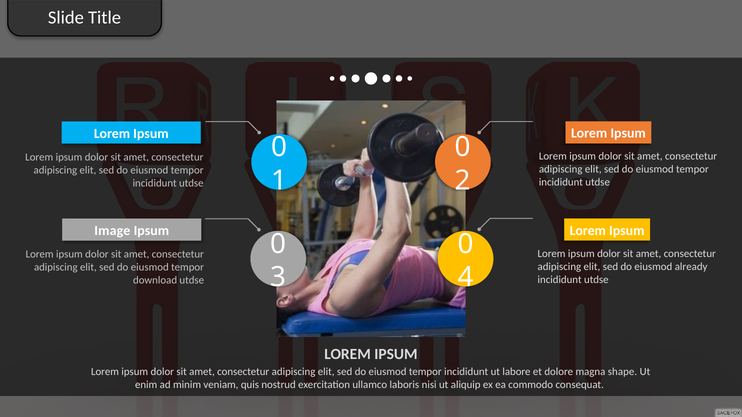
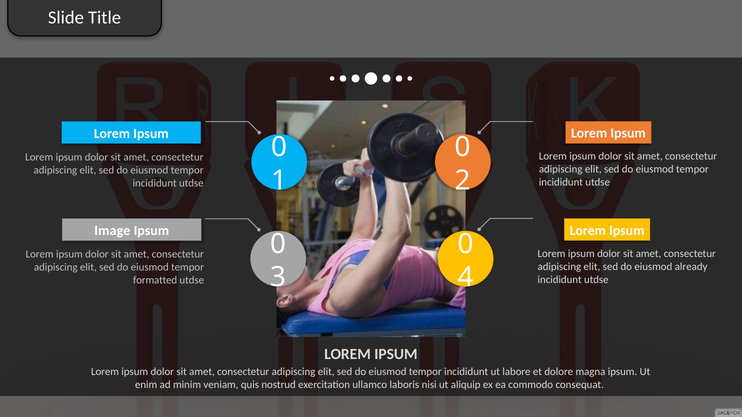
download: download -> formatted
magna shape: shape -> ipsum
